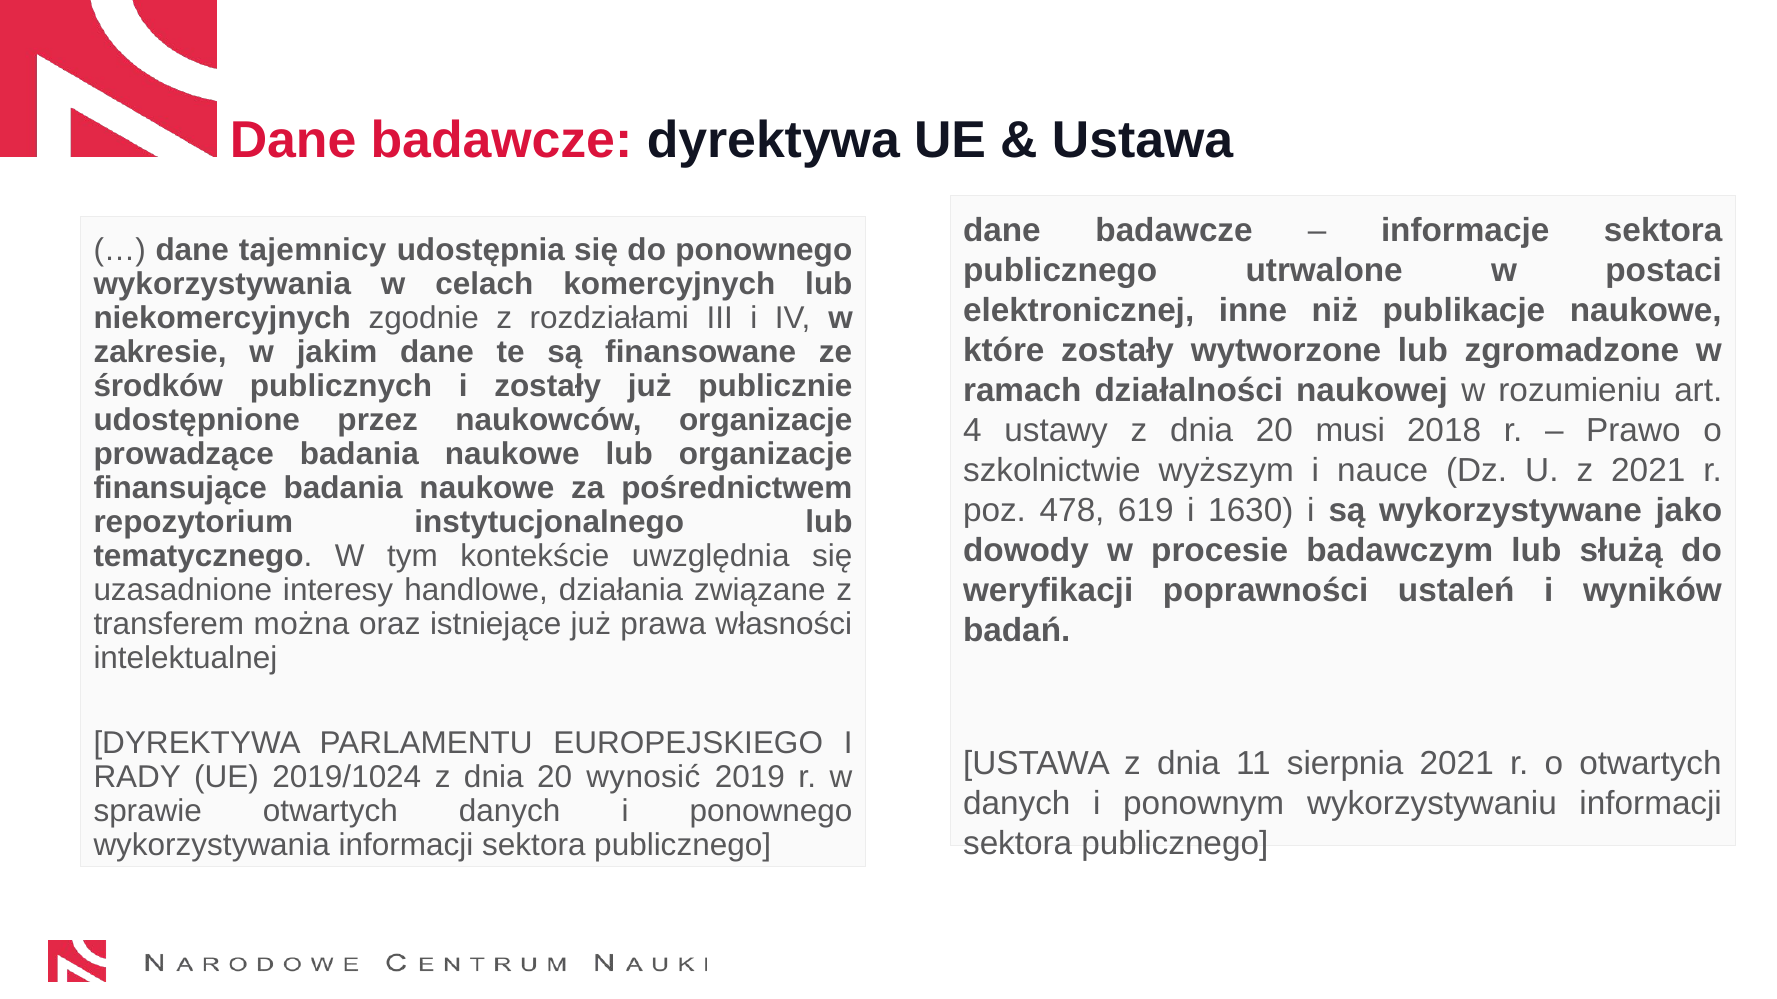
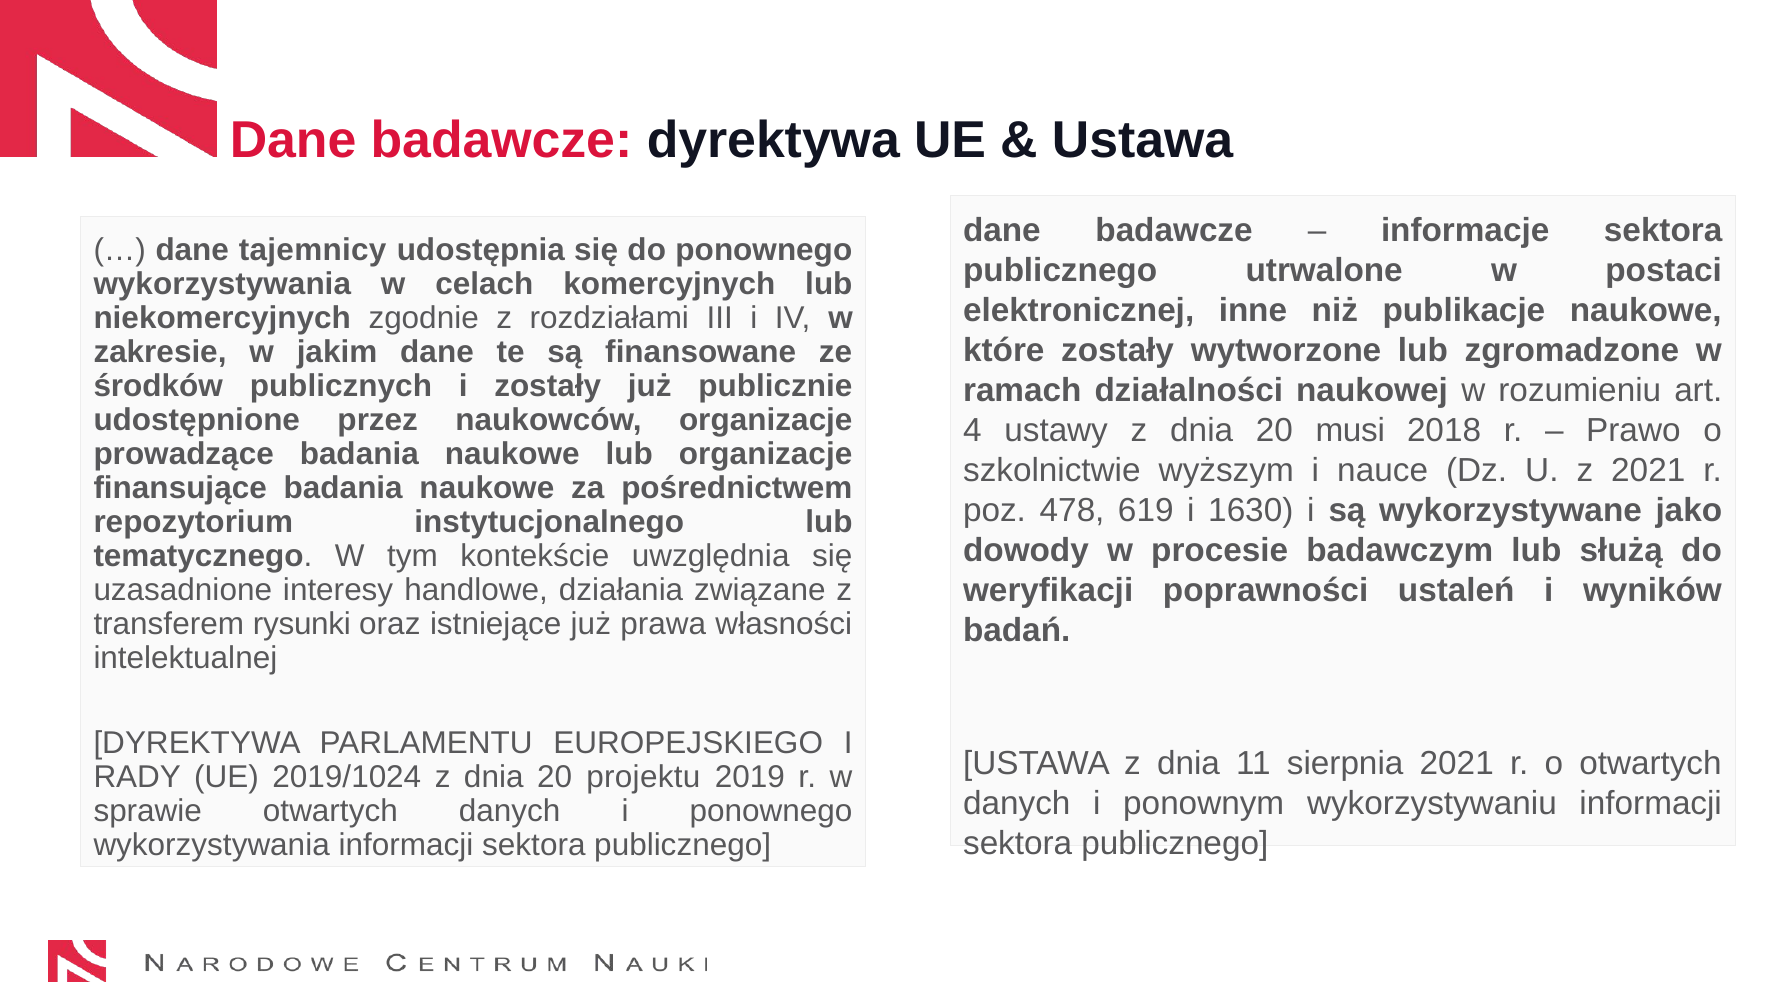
można: można -> rysunki
wynosić: wynosić -> projektu
